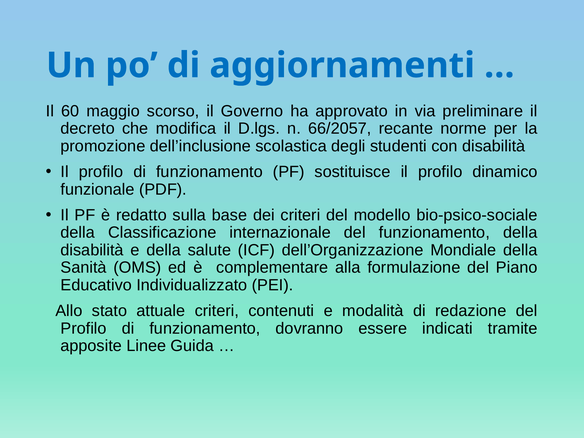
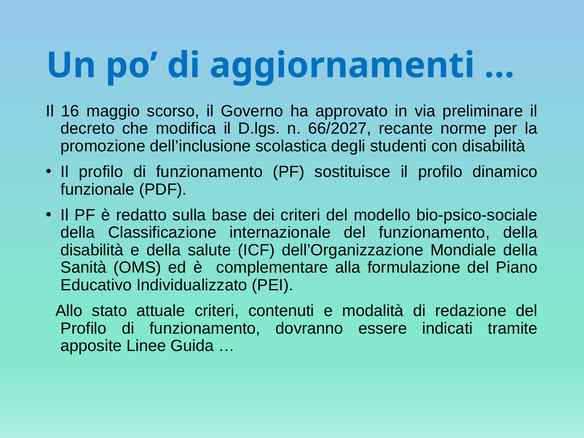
60: 60 -> 16
66/2057: 66/2057 -> 66/2027
